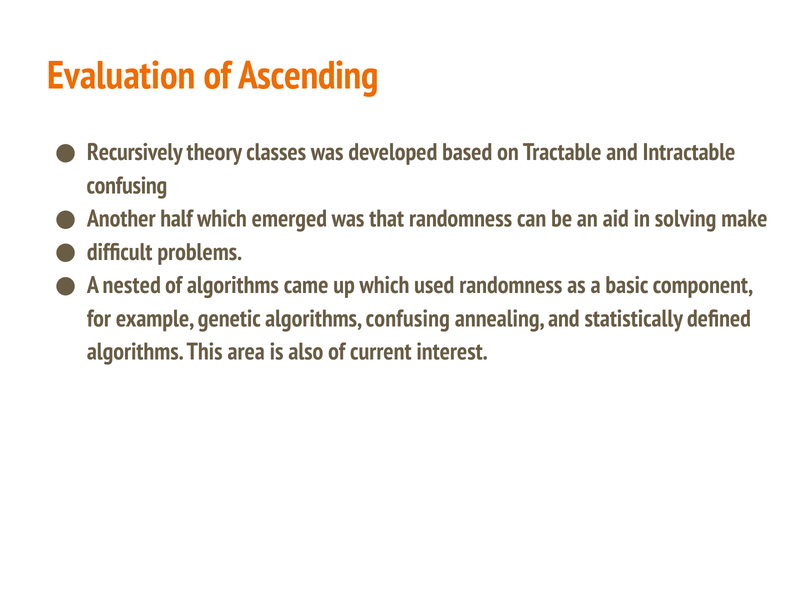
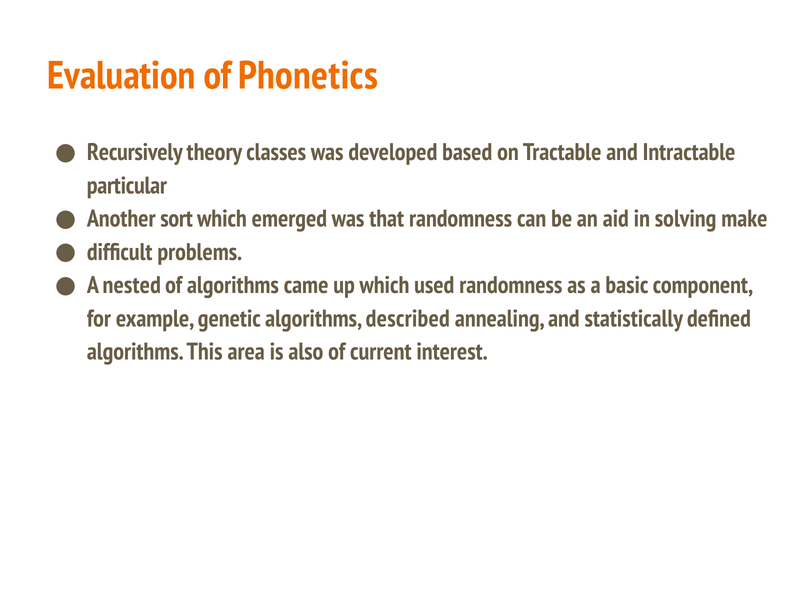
Ascending: Ascending -> Phonetics
confusing at (127, 186): confusing -> particular
half: half -> sort
algorithms confusing: confusing -> described
